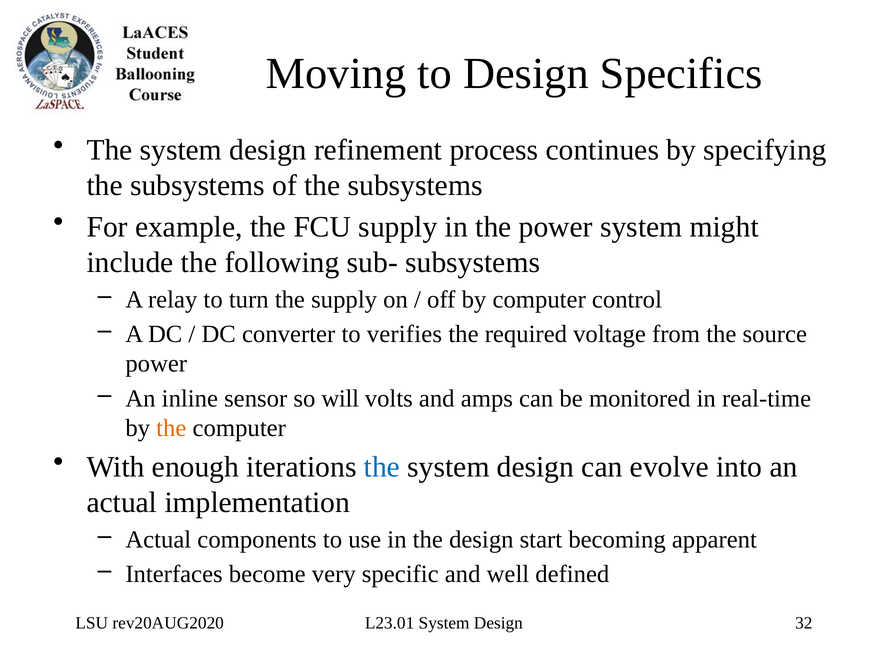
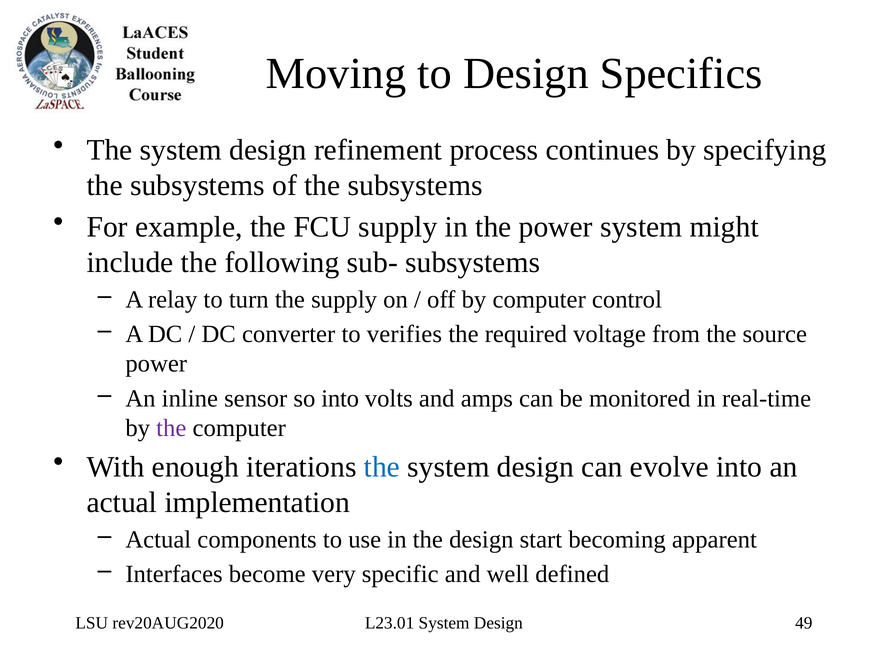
so will: will -> into
the at (171, 428) colour: orange -> purple
32: 32 -> 49
